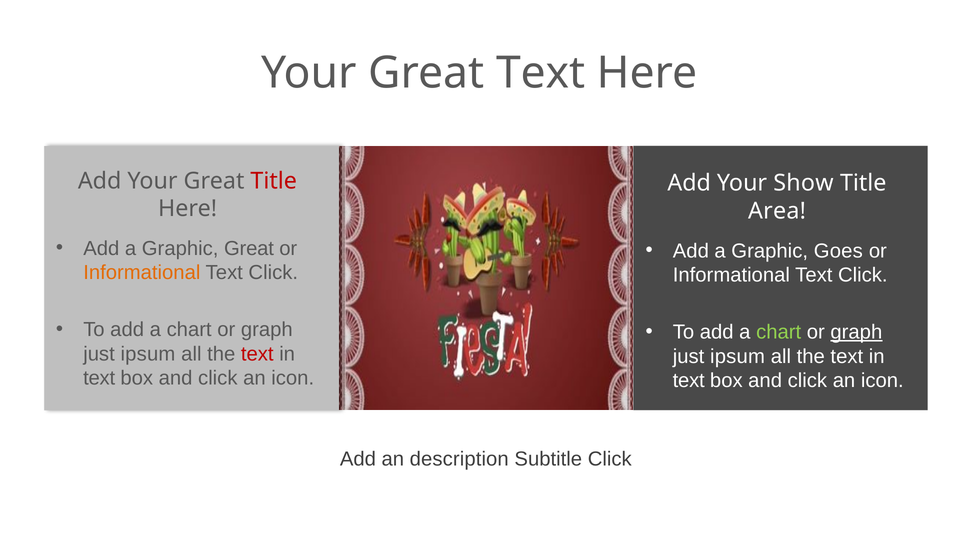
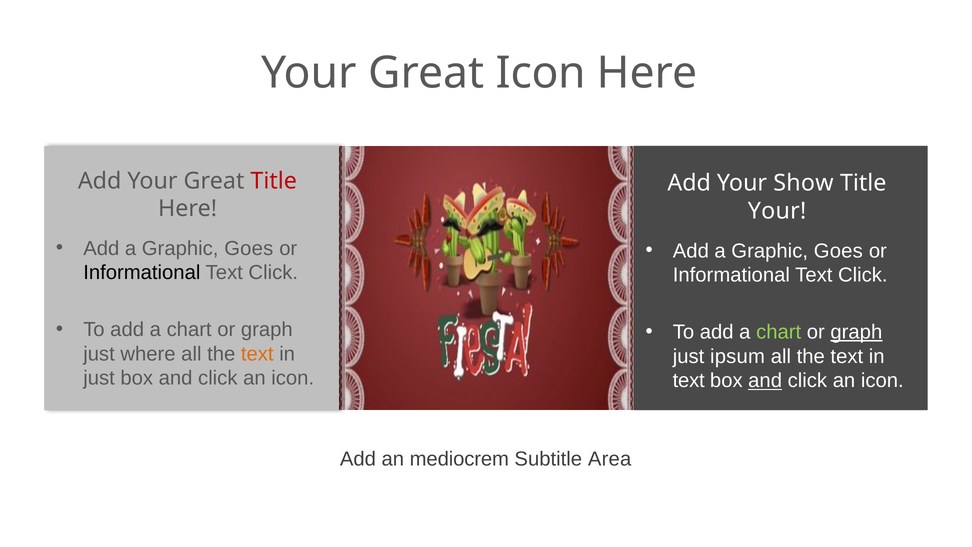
Great Text: Text -> Icon
Area at (777, 211): Area -> Your
Great at (249, 248): Great -> Goes
Informational at (142, 273) colour: orange -> black
ipsum at (148, 354): ipsum -> where
text at (257, 354) colour: red -> orange
text at (99, 378): text -> just
and at (765, 381) underline: none -> present
description: description -> mediocrem
Subtitle Click: Click -> Area
